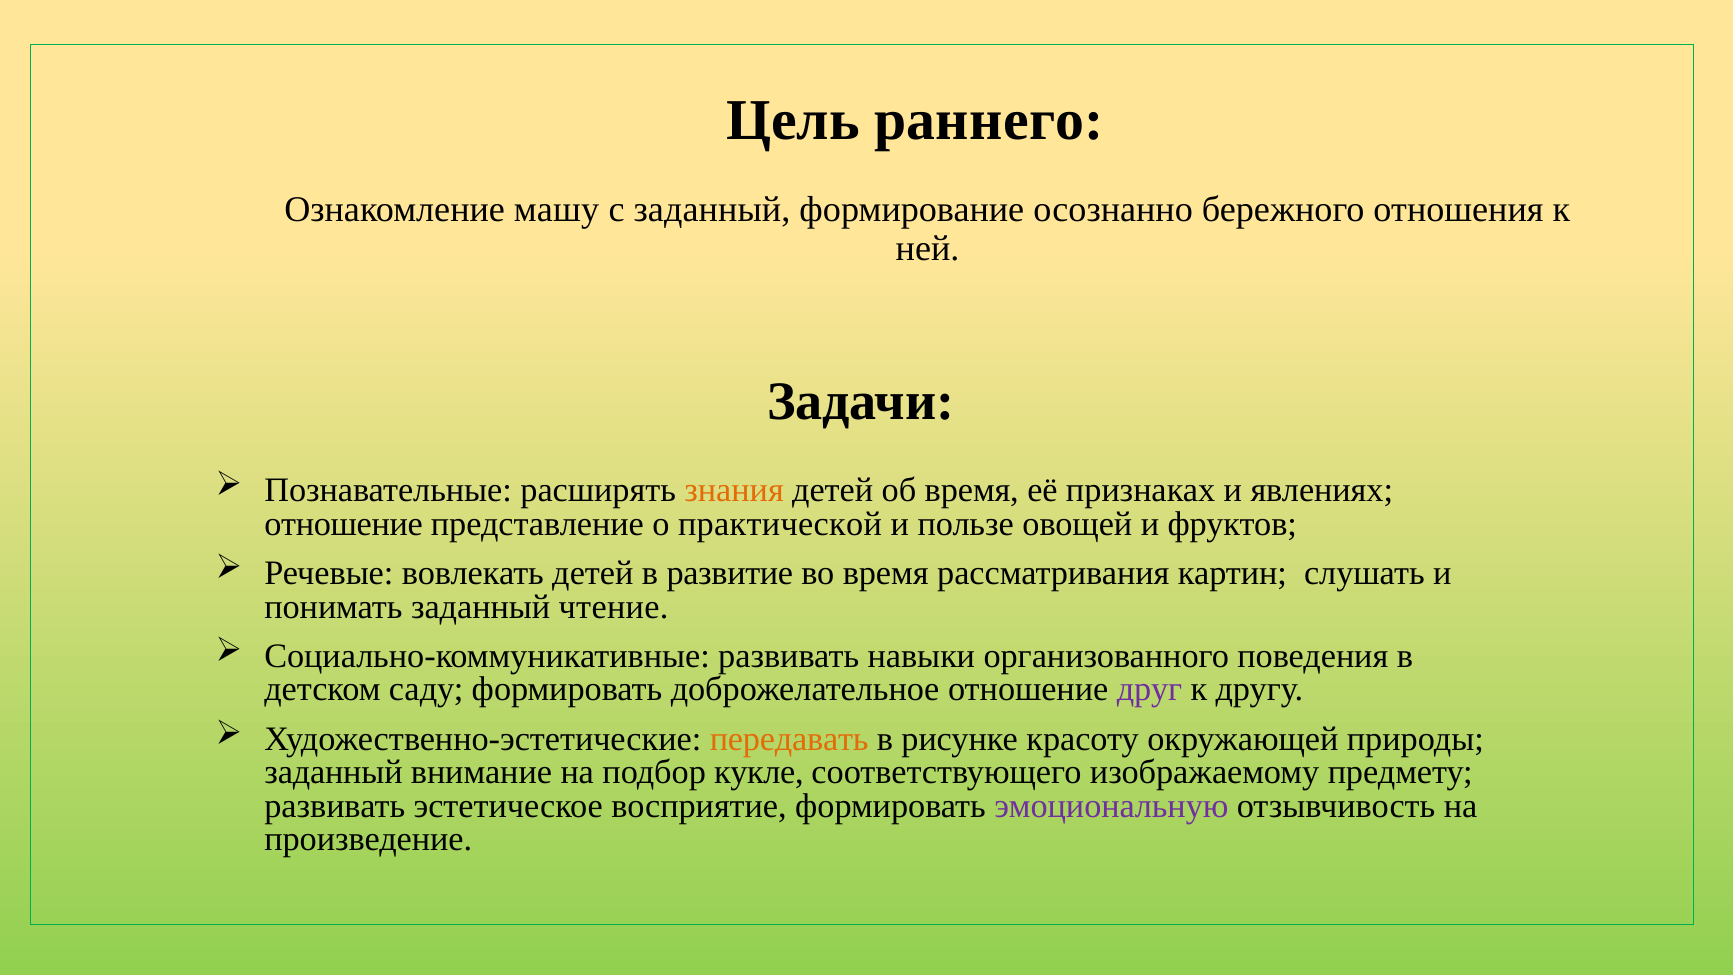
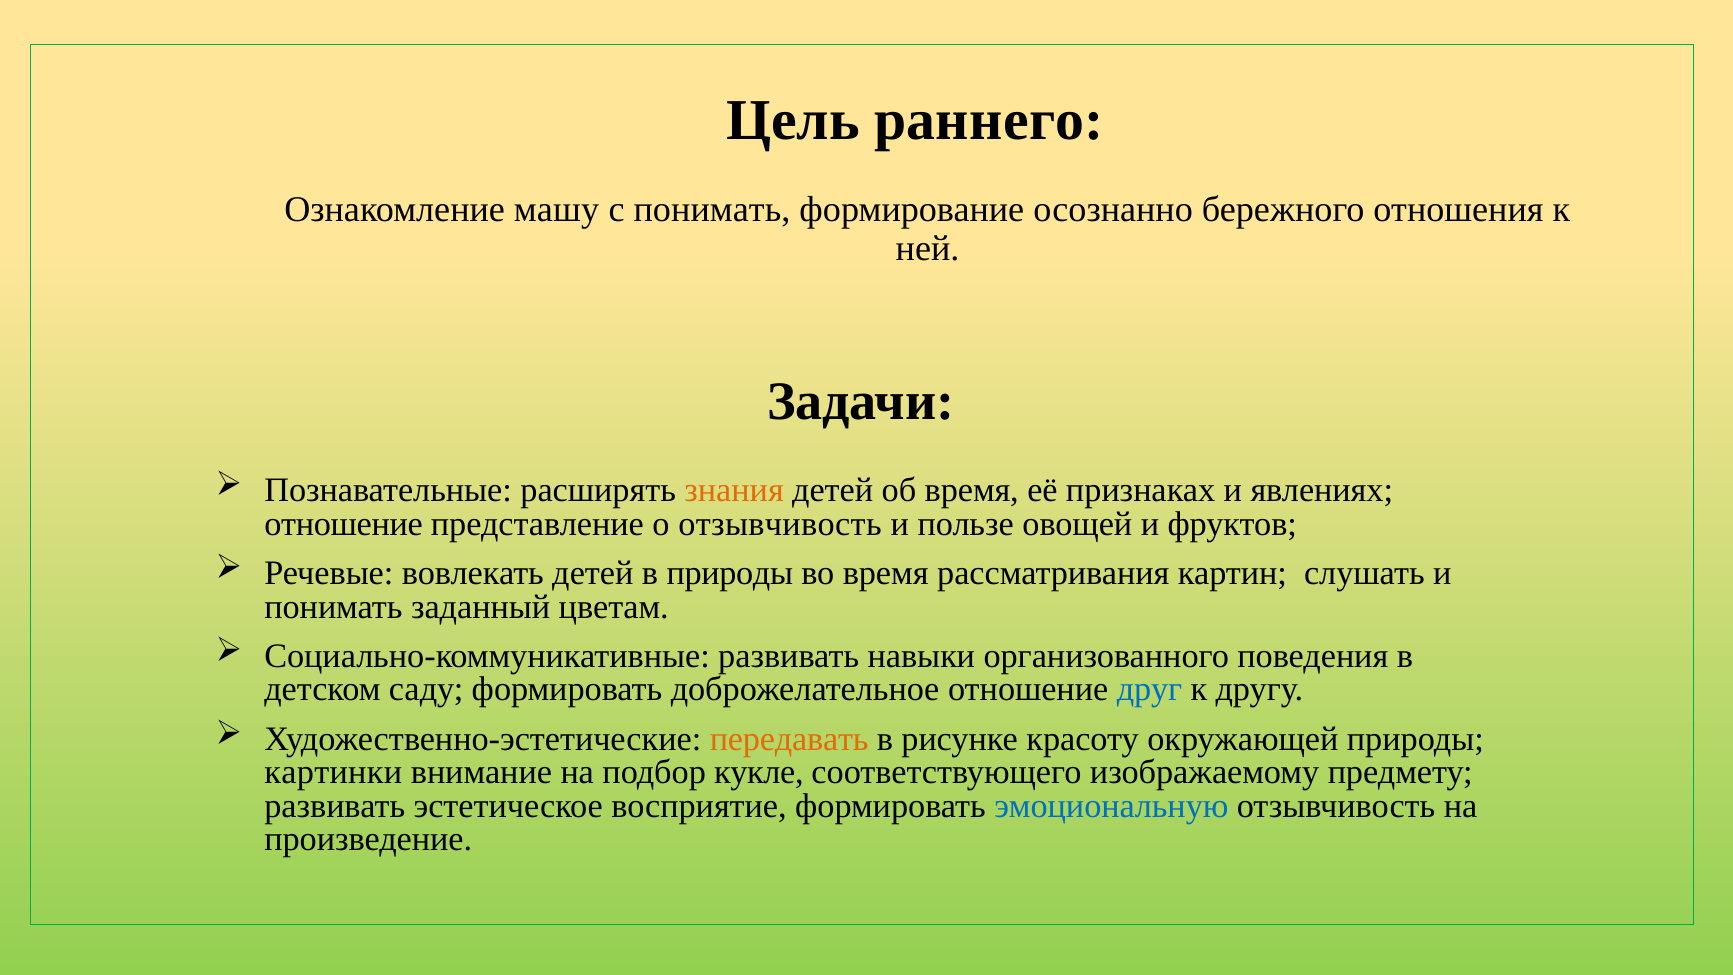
с заданный: заданный -> понимать
о практической: практической -> отзывчивость
в развитие: развитие -> природы
чтение: чтение -> цветам
друг colour: purple -> blue
заданный at (333, 772): заданный -> картинки
эмоциональную colour: purple -> blue
